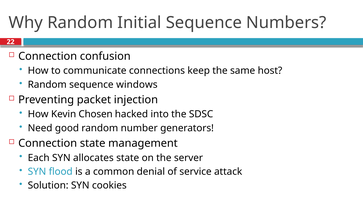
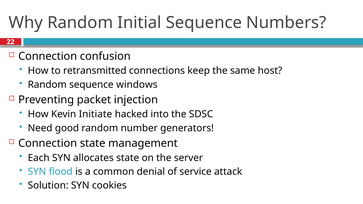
communicate: communicate -> retransmitted
Chosen: Chosen -> Initiate
